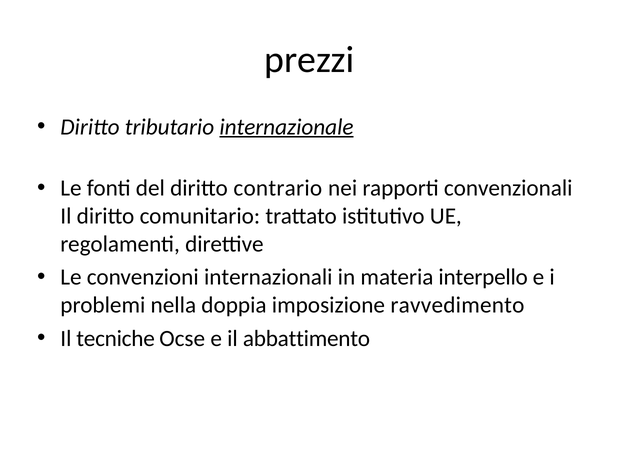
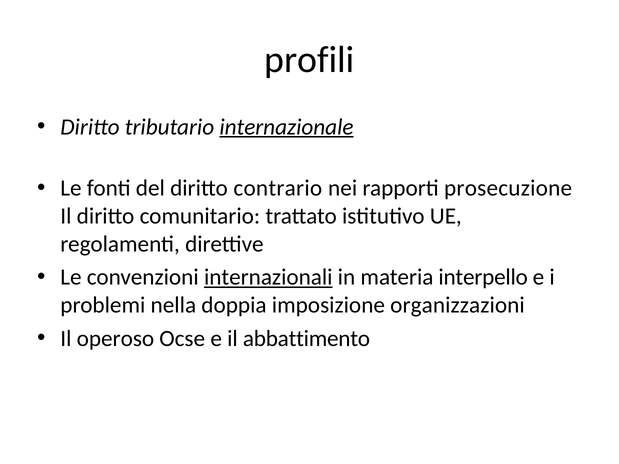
prezzi: prezzi -> profili
convenzionali: convenzionali -> prosecuzione
internazionali underline: none -> present
ravvedimento: ravvedimento -> organizzazioni
tecniche: tecniche -> operoso
